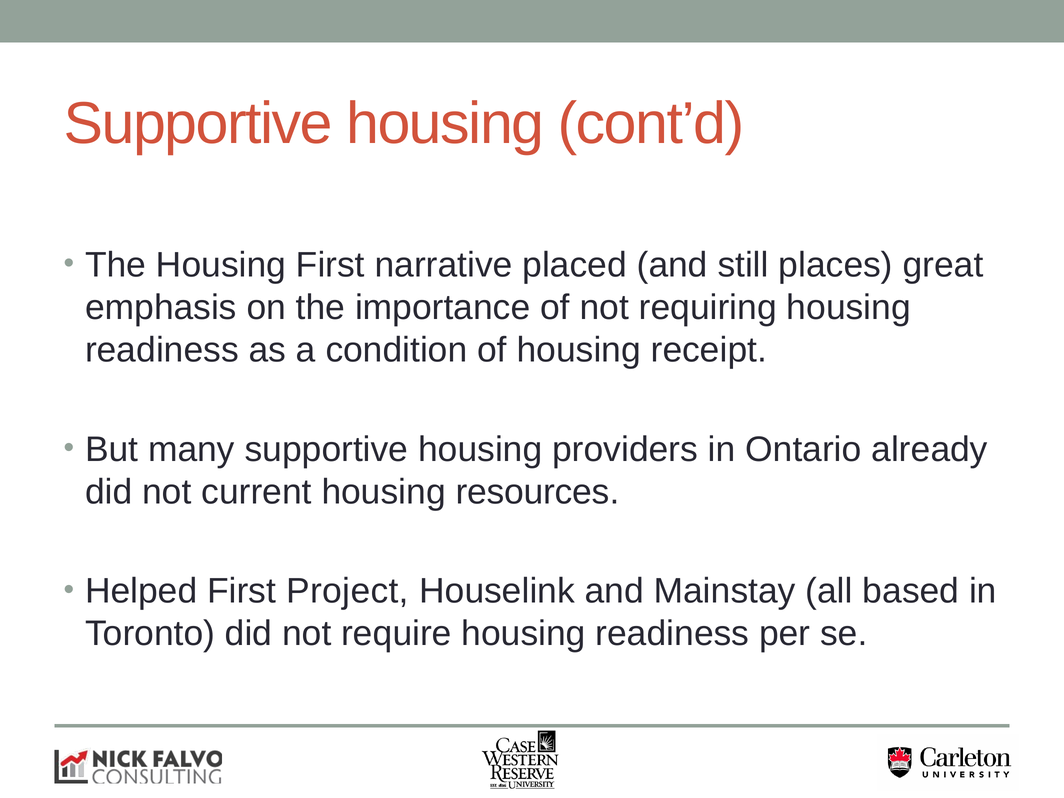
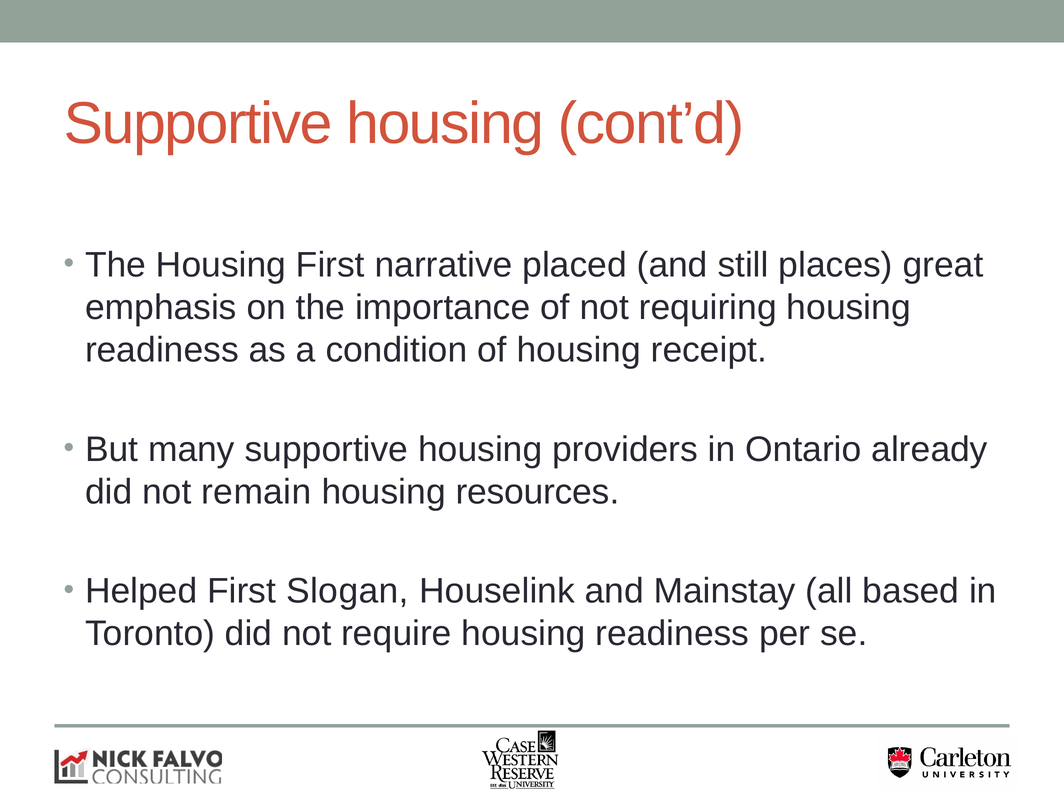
current: current -> remain
Project: Project -> Slogan
